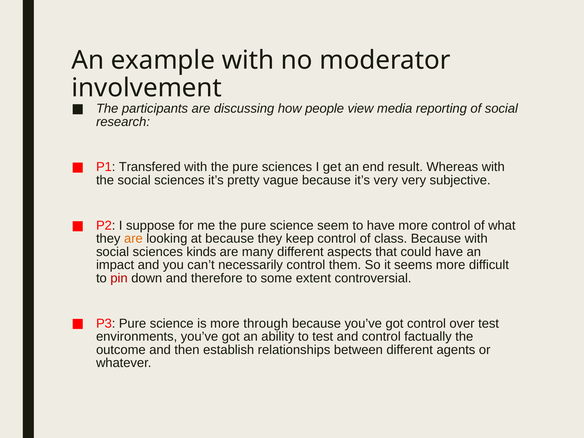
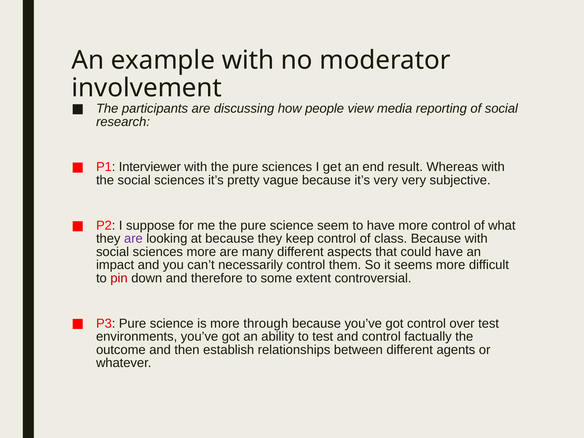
Transfered: Transfered -> Interviewer
are at (133, 239) colour: orange -> purple
sciences kinds: kinds -> more
